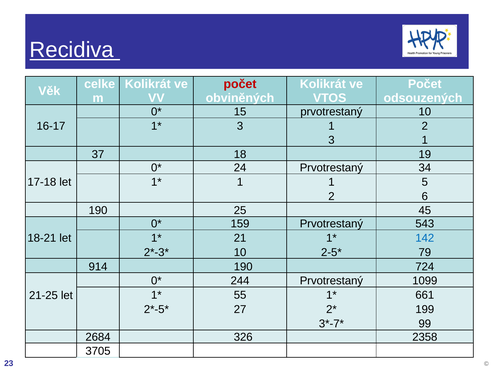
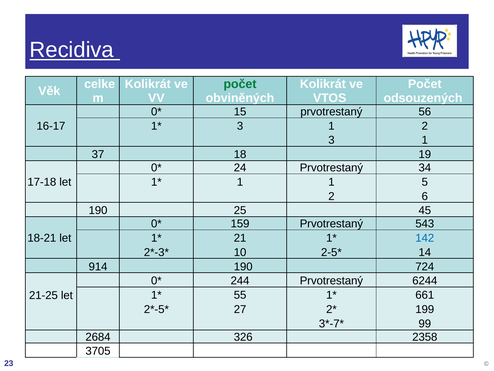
počet at (240, 84) colour: red -> green
prvotrestaný 10: 10 -> 56
79: 79 -> 14
1099: 1099 -> 6244
